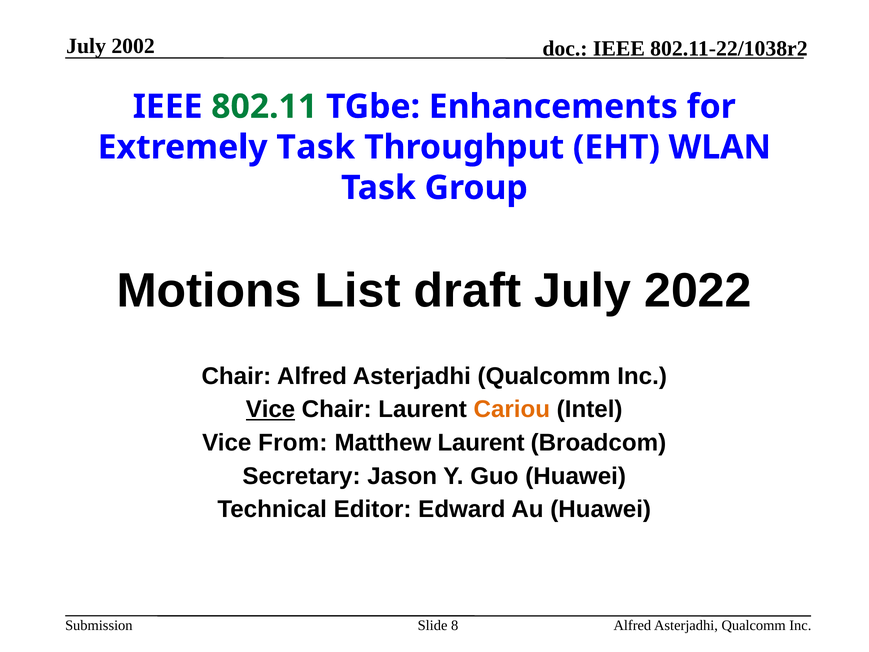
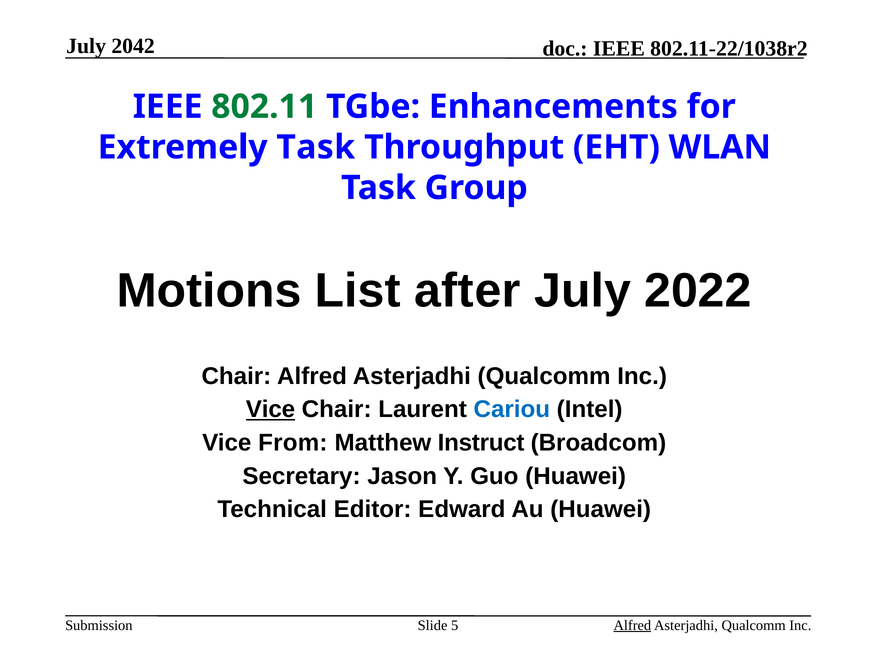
2002: 2002 -> 2042
draft: draft -> after
Cariou colour: orange -> blue
Matthew Laurent: Laurent -> Instruct
8: 8 -> 5
Alfred at (632, 625) underline: none -> present
